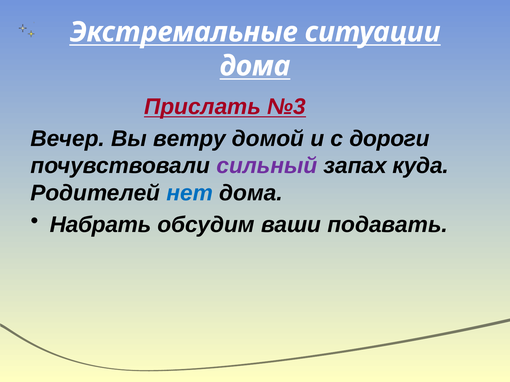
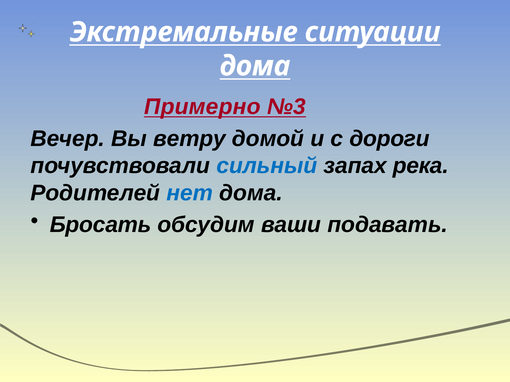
Прислать: Прислать -> Примерно
сильный colour: purple -> blue
куда: куда -> река
Набрать: Набрать -> Бросать
